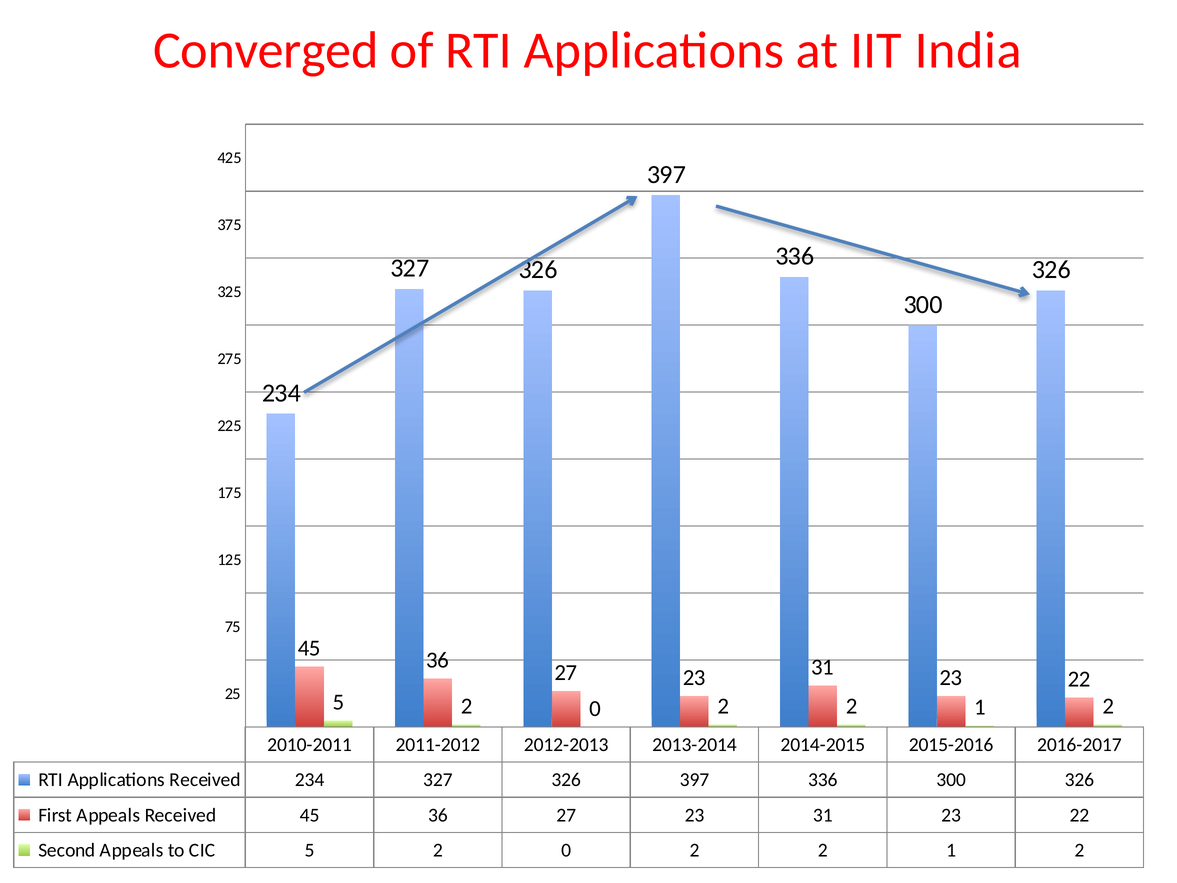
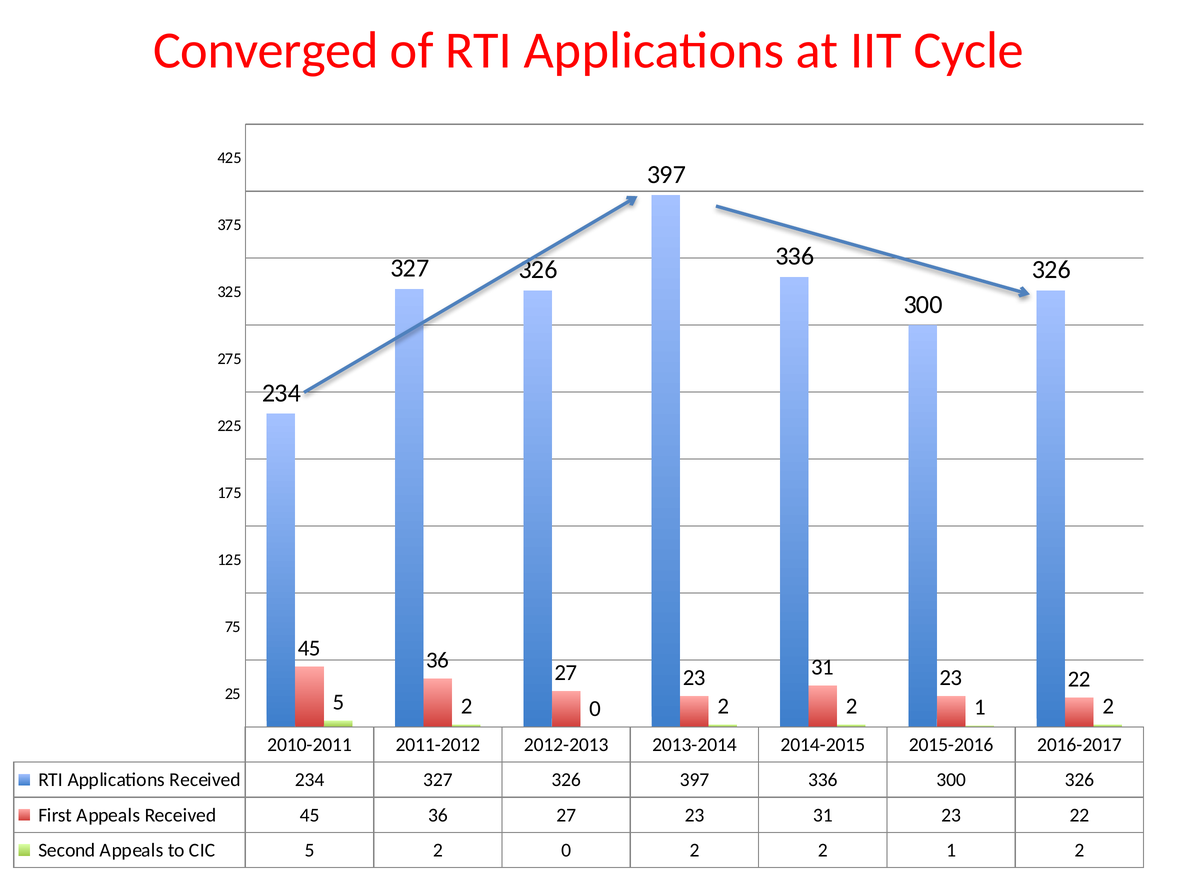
India: India -> Cycle
